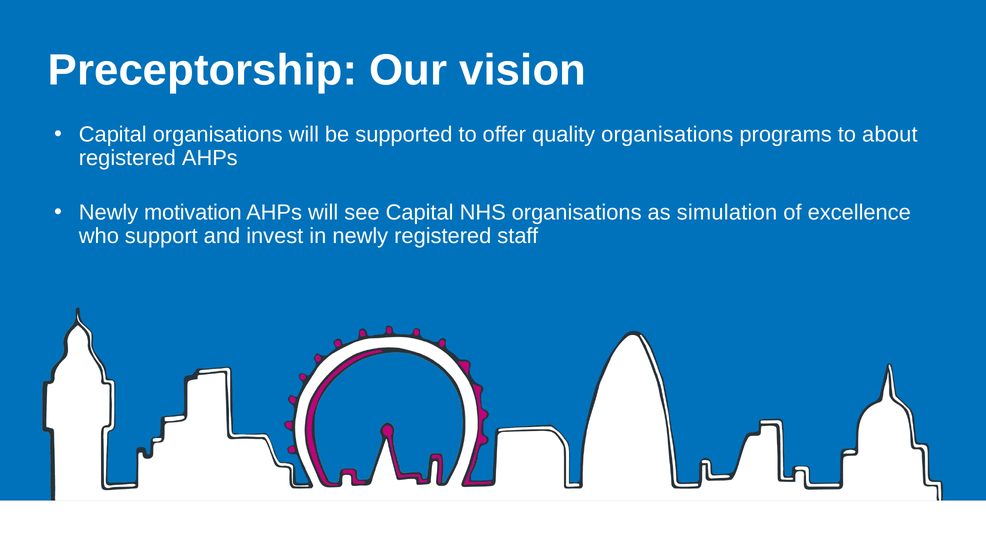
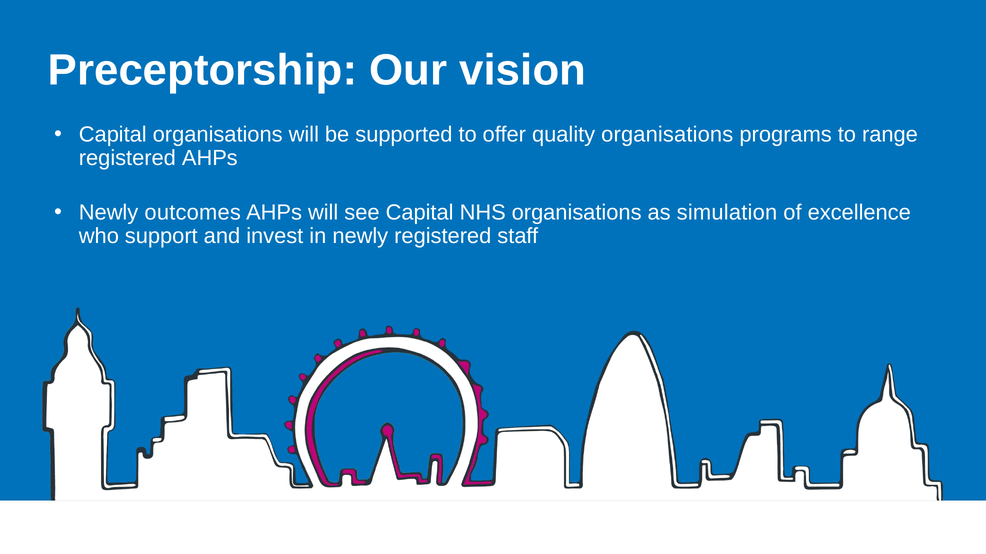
about: about -> range
motivation: motivation -> outcomes
